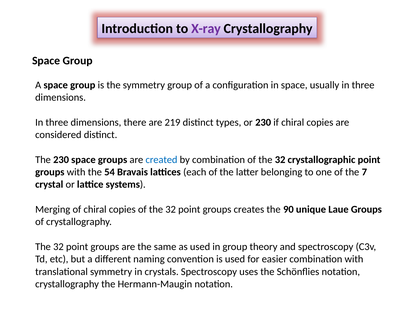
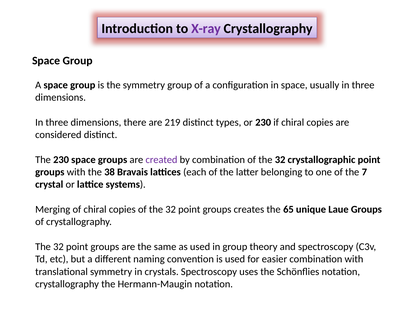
created colour: blue -> purple
54: 54 -> 38
90: 90 -> 65
